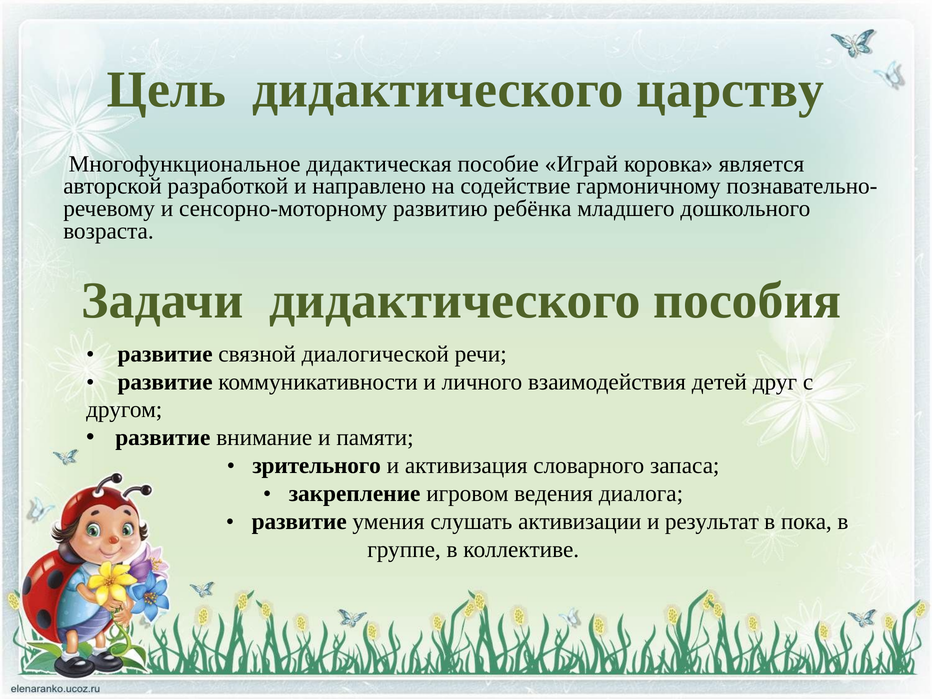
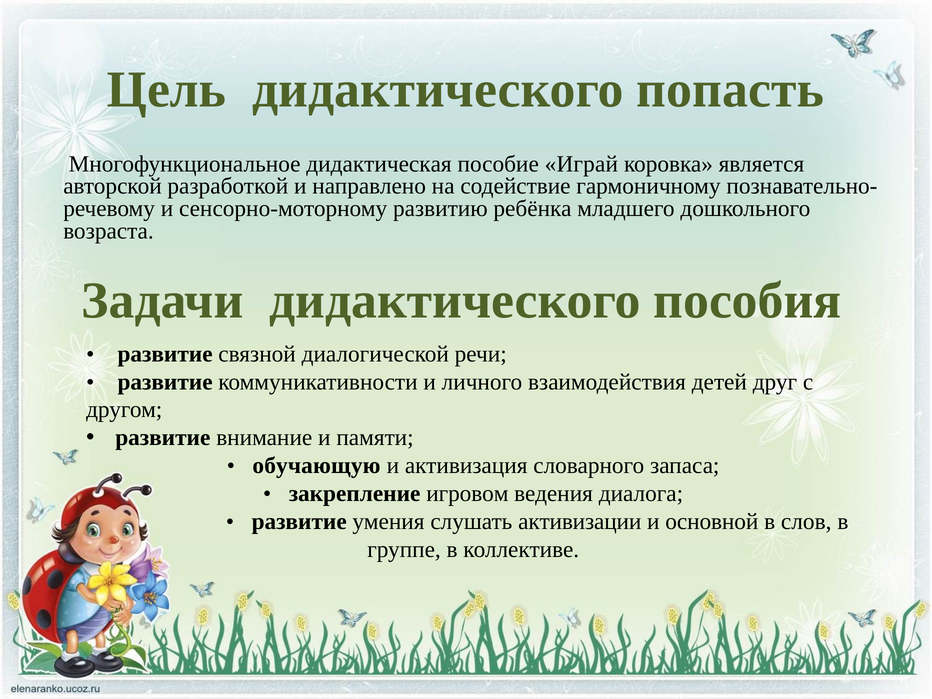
царству: царству -> попасть
зрительного: зрительного -> обучающую
результат: результат -> основной
пока: пока -> слов
